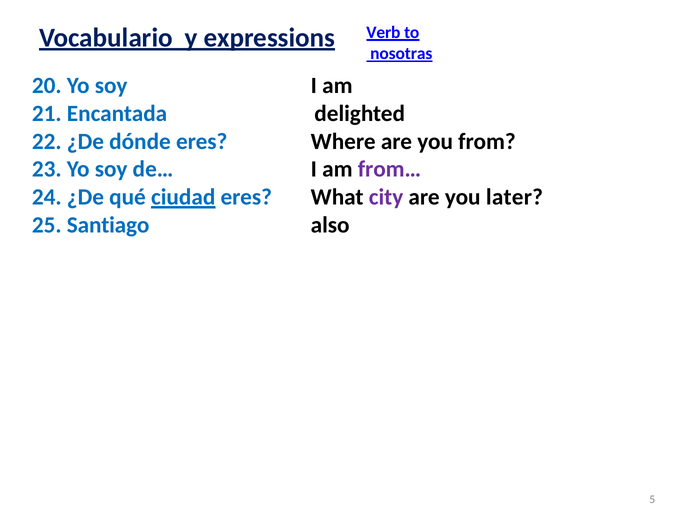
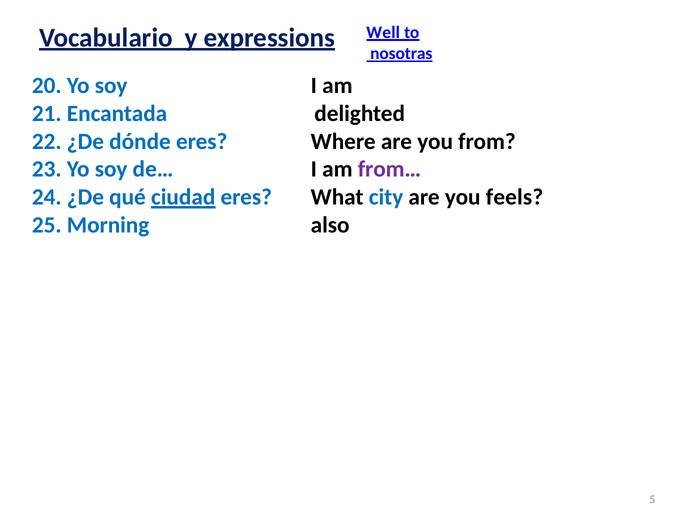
Verb: Verb -> Well
city colour: purple -> blue
later: later -> feels
Santiago: Santiago -> Morning
